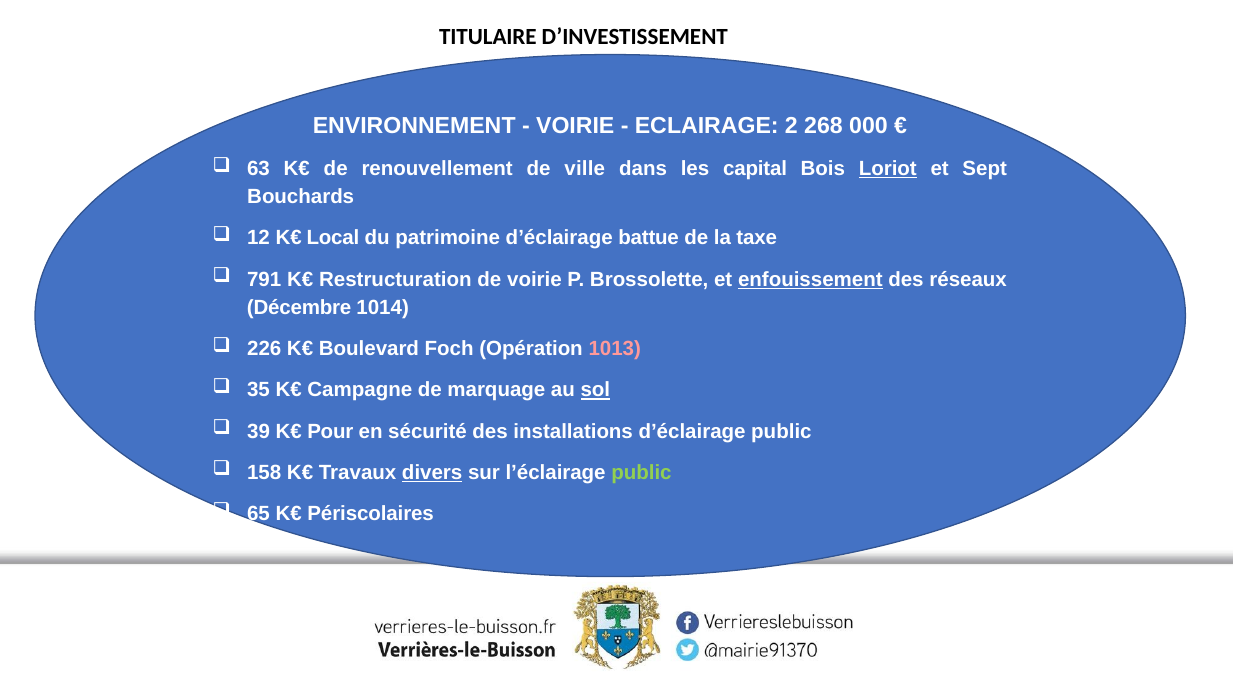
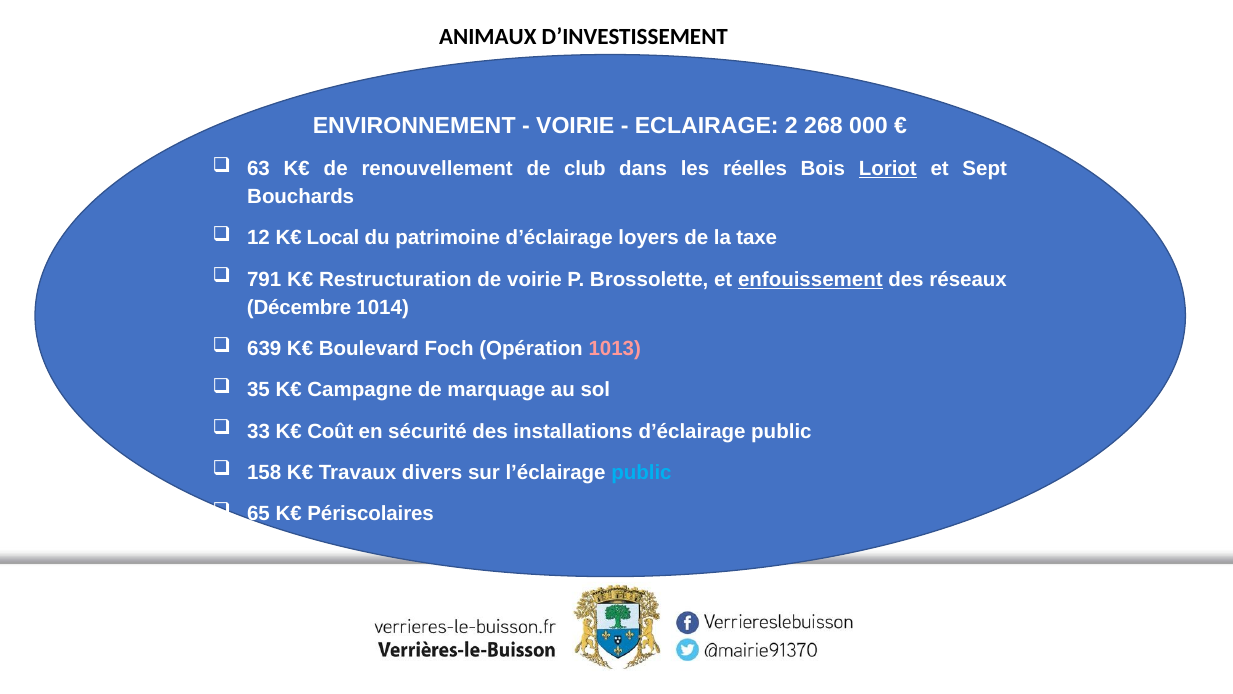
TITULAIRE: TITULAIRE -> ANIMAUX
ville: ville -> club
capital: capital -> réelles
battue: battue -> loyers
226: 226 -> 639
sol underline: present -> none
39: 39 -> 33
Pour: Pour -> Coût
divers underline: present -> none
public at (641, 472) colour: light green -> light blue
